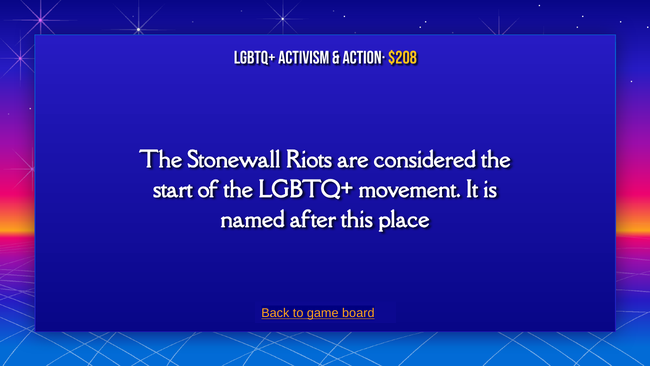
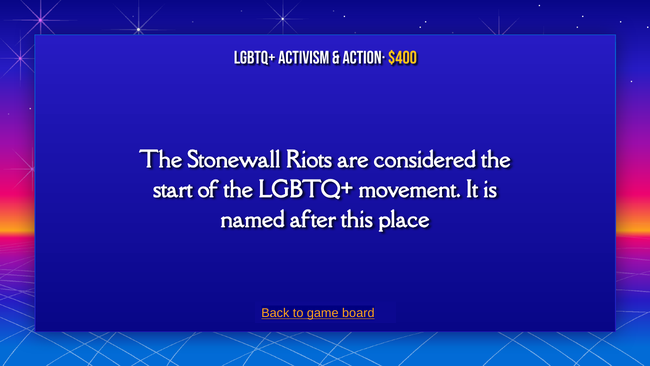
$208: $208 -> $400
